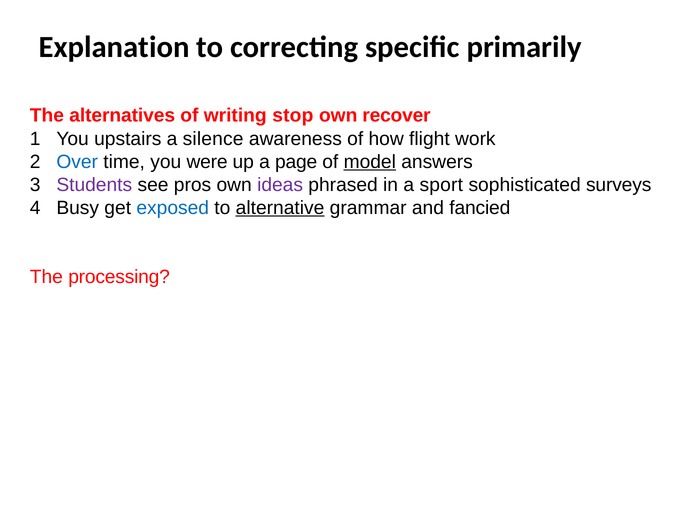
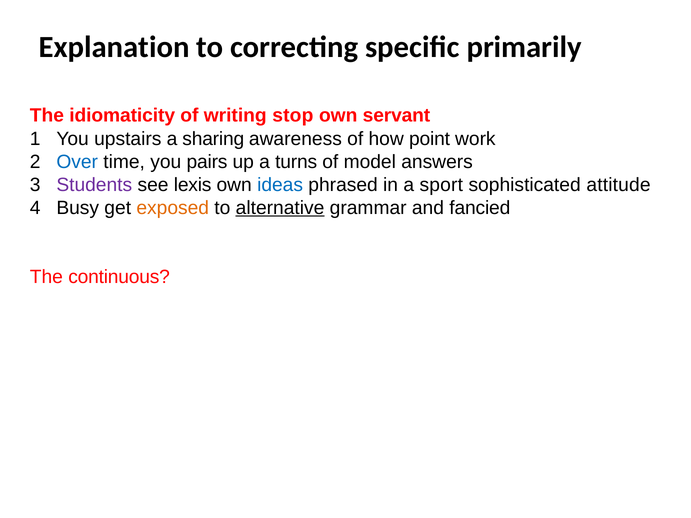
alternatives: alternatives -> idiomaticity
recover: recover -> servant
silence: silence -> sharing
flight: flight -> point
were: were -> pairs
page: page -> turns
model underline: present -> none
pros: pros -> lexis
ideas colour: purple -> blue
surveys: surveys -> attitude
exposed colour: blue -> orange
processing: processing -> continuous
